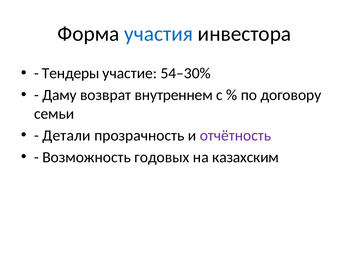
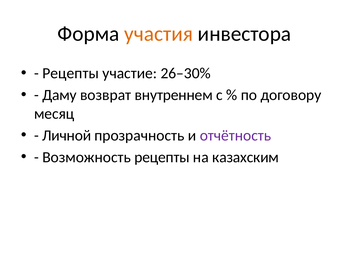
участия colour: blue -> orange
Тендеры at (71, 73): Тендеры -> Рецепты
54–30%: 54–30% -> 26–30%
семьи: семьи -> месяц
Детали: Детали -> Личной
Возможность годовых: годовых -> рецепты
